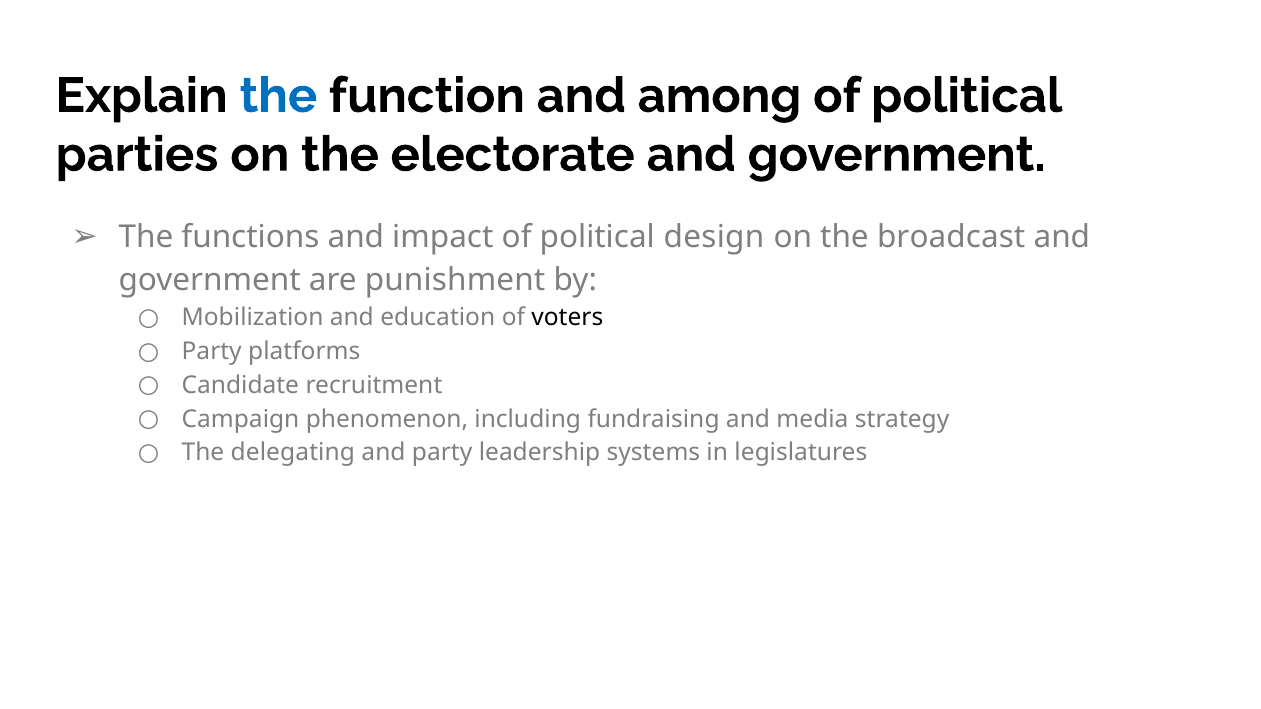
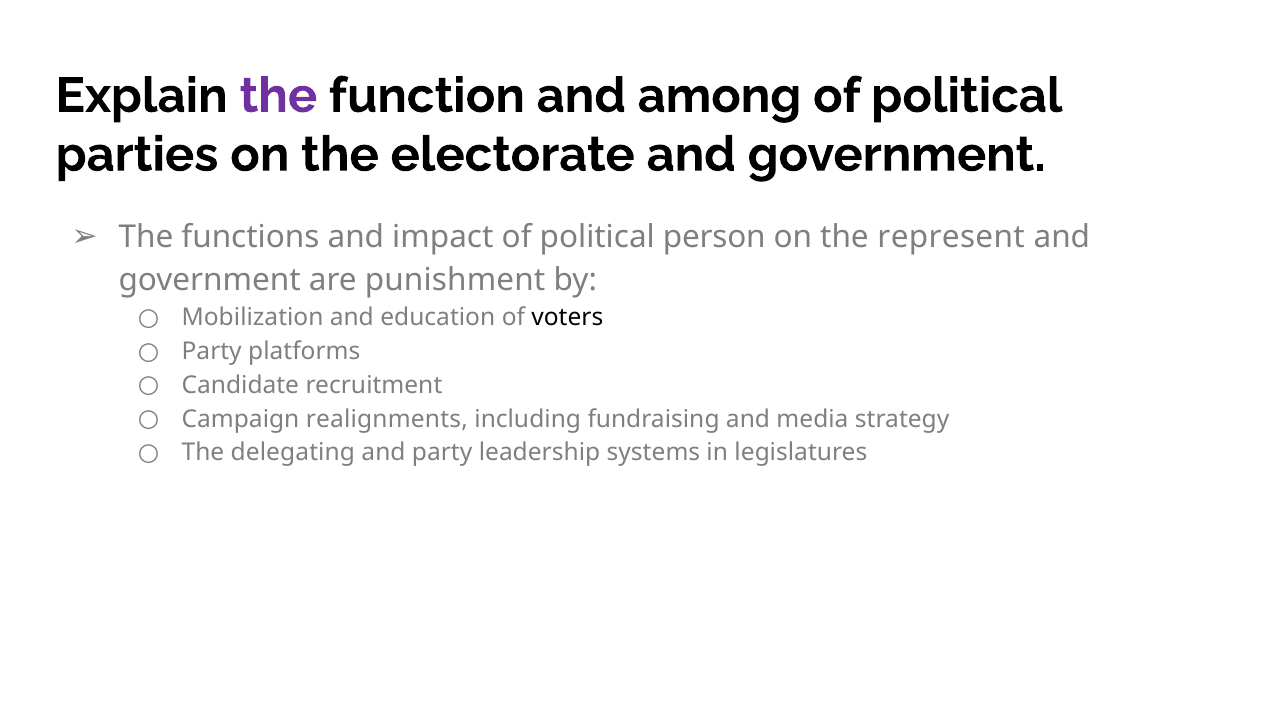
the at (278, 96) colour: blue -> purple
design: design -> person
broadcast: broadcast -> represent
phenomenon: phenomenon -> realignments
